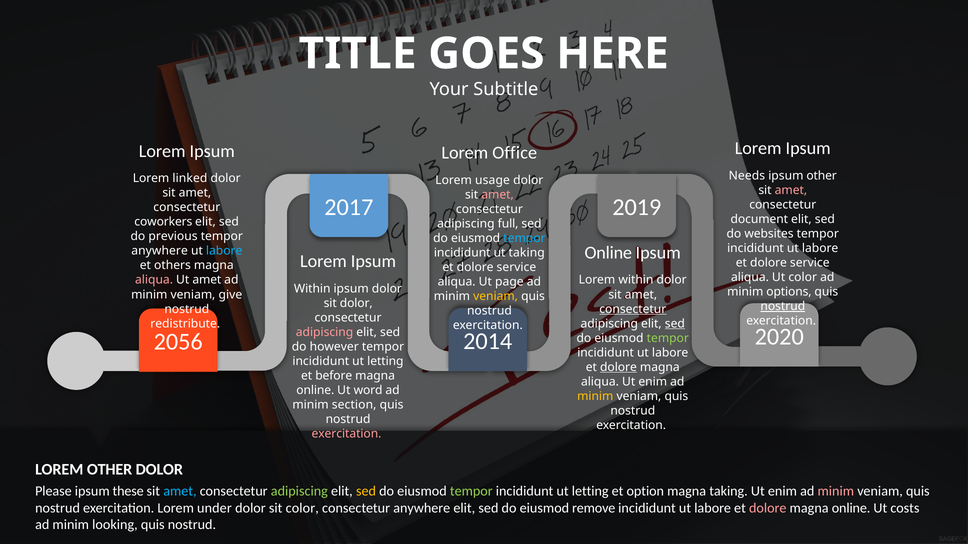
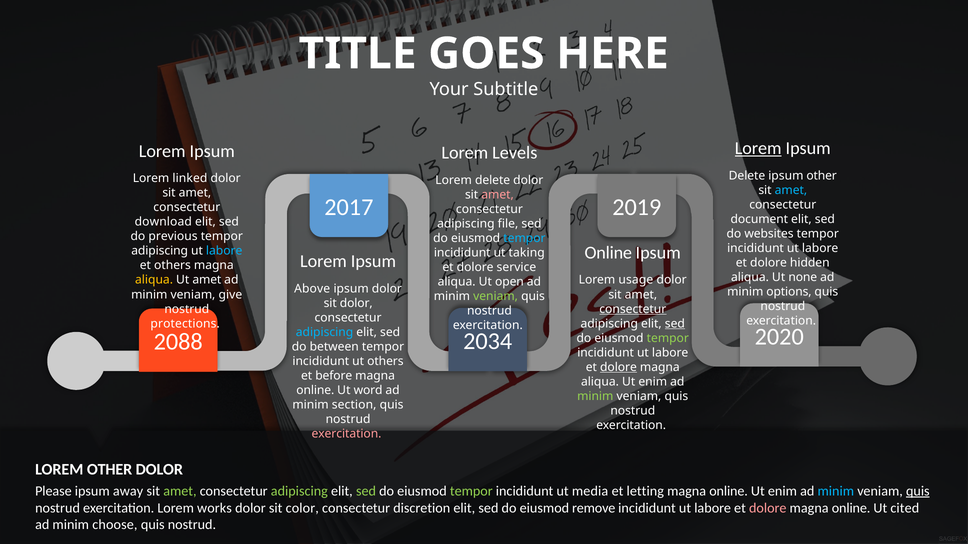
Lorem at (758, 148) underline: none -> present
Office: Office -> Levels
Needs at (747, 176): Needs -> Delete
Lorem usage: usage -> delete
amet at (791, 190) colour: pink -> light blue
coworkers: coworkers -> download
full: full -> file
anywhere at (160, 251): anywhere -> adipiscing
service at (810, 263): service -> hidden
Ut color: color -> none
aliqua at (154, 280) colour: pink -> yellow
Lorem within: within -> usage
page: page -> open
Within at (312, 289): Within -> Above
veniam at (496, 296) colour: yellow -> light green
nostrud at (783, 306) underline: present -> none
redistribute: redistribute -> protections
adipiscing at (325, 332) colour: pink -> light blue
2014: 2014 -> 2034
2056: 2056 -> 2088
however: however -> between
letting at (385, 361): letting -> others
minim at (595, 396) colour: yellow -> light green
these: these -> away
amet at (180, 491) colour: light blue -> light green
sed at (366, 491) colour: yellow -> light green
letting at (590, 491): letting -> media
option: option -> letting
taking at (729, 491): taking -> online
minim at (836, 491) colour: pink -> light blue
quis at (918, 491) underline: none -> present
under: under -> works
consectetur anywhere: anywhere -> discretion
costs: costs -> cited
looking: looking -> choose
